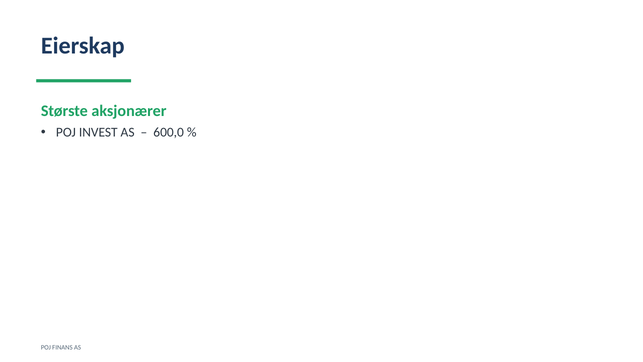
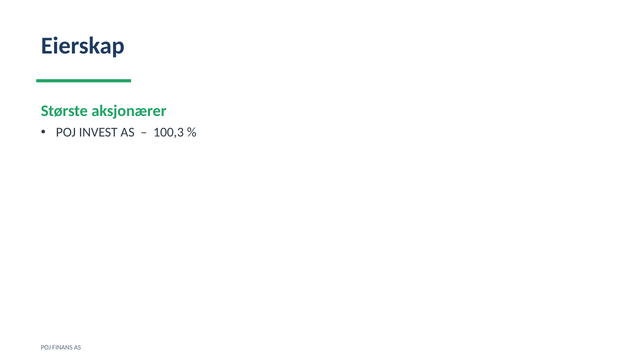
600,0: 600,0 -> 100,3
